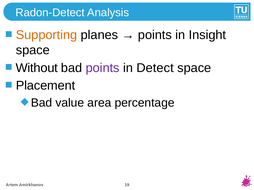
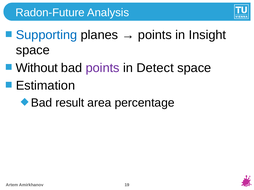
Radon-Detect: Radon-Detect -> Radon-Future
Supporting colour: orange -> blue
Placement: Placement -> Estimation
value: value -> result
